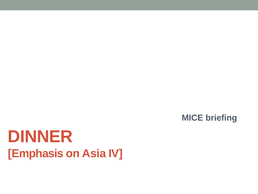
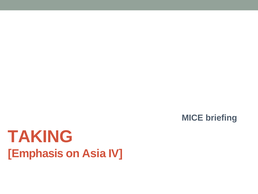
DINNER: DINNER -> TAKING
